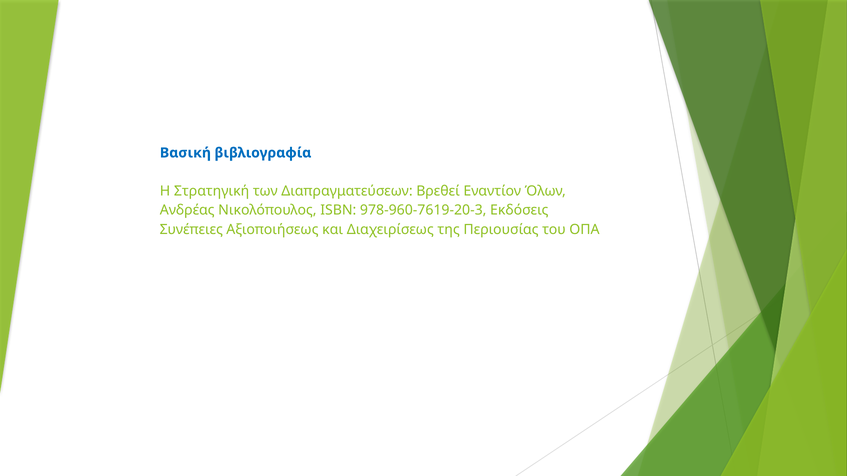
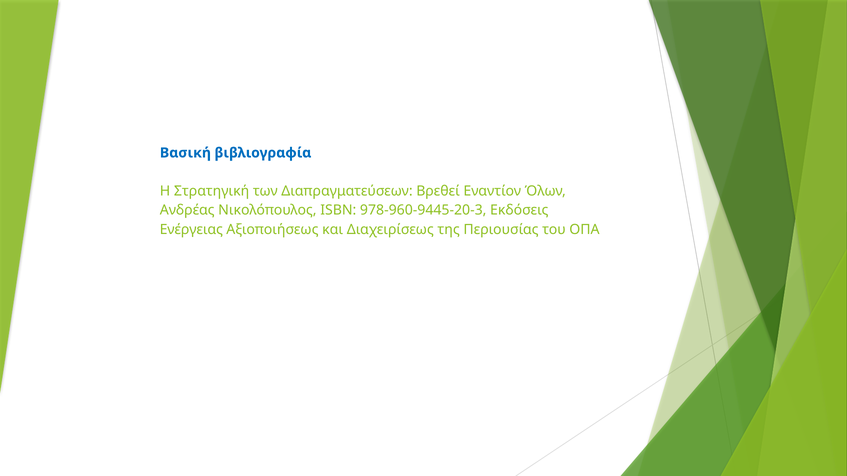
978-960-7619-20-3: 978-960-7619-20-3 -> 978-960-9445-20-3
Συνέπειες: Συνέπειες -> Ενέργειας
